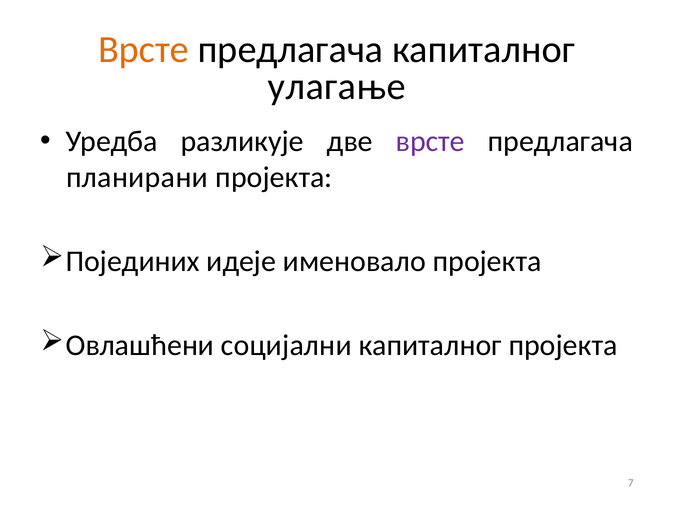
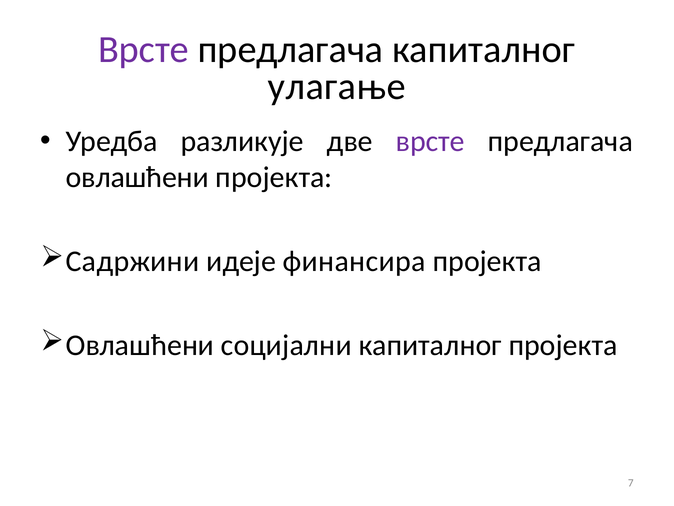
Врсте at (143, 50) colour: orange -> purple
планирани at (137, 177): планирани -> овлашћени
Појединих: Појединих -> Садржини
именовало: именовало -> финансира
